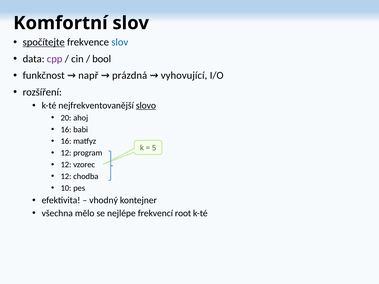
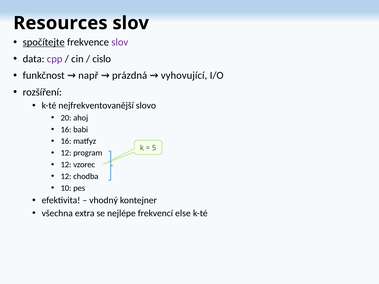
Komfortní: Komfortní -> Resources
slov at (120, 42) colour: blue -> purple
bool: bool -> cislo
slovo underline: present -> none
mělo: mělo -> extra
root: root -> else
